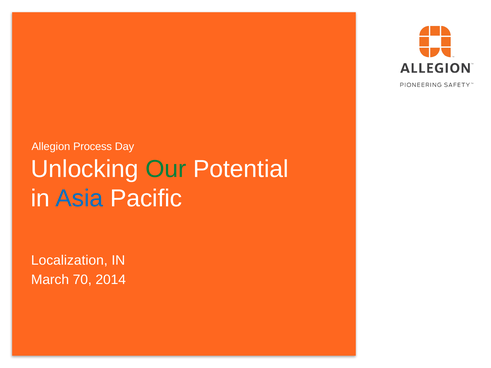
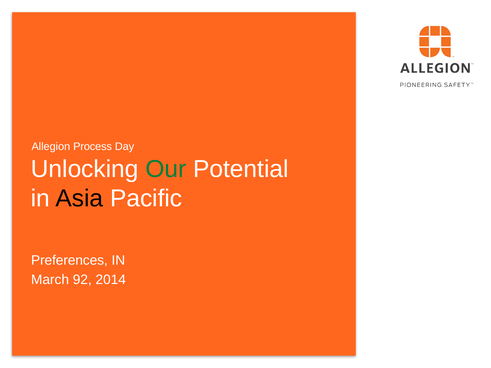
Asia colour: blue -> black
Localization: Localization -> Preferences
70: 70 -> 92
